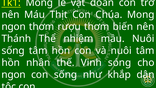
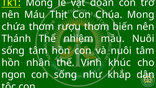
ngon at (14, 27): ngon -> chứa
sóng: sóng -> khúc
